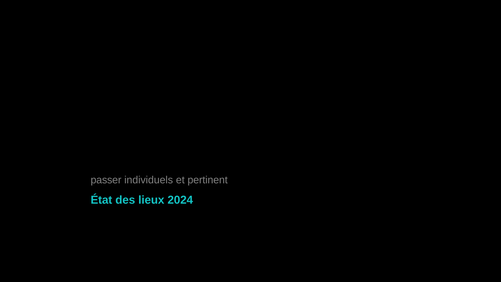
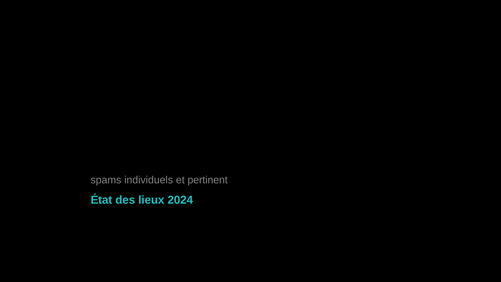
passer: passer -> spams
